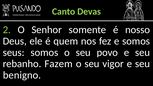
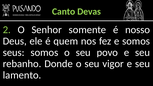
Fazem: Fazem -> Donde
benigno: benigno -> lamento
